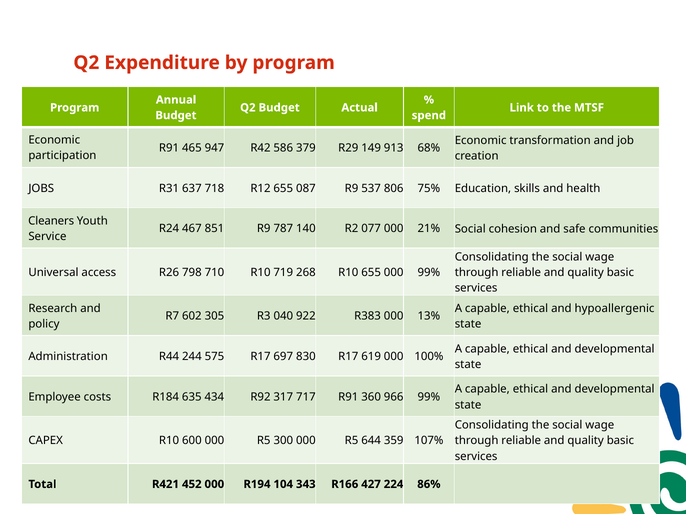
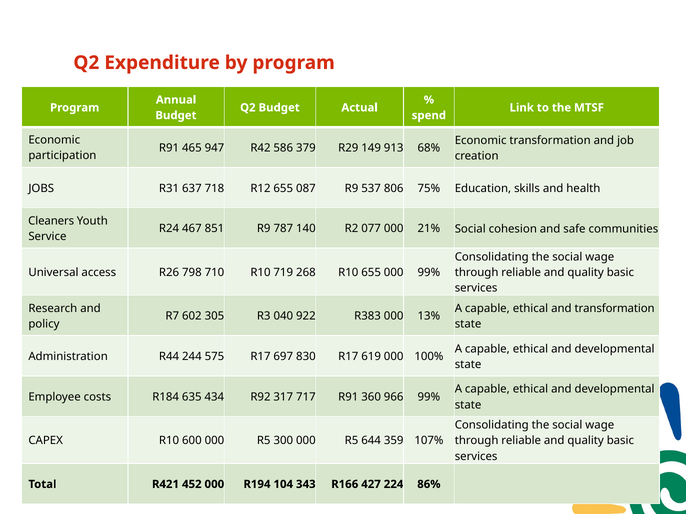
and hypoallergenic: hypoallergenic -> transformation
